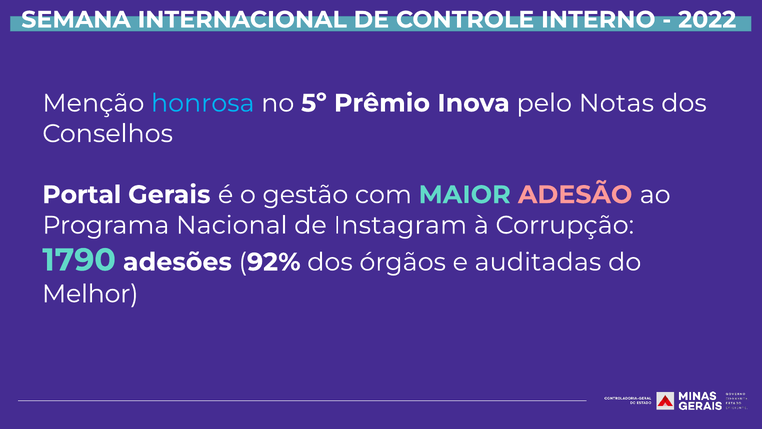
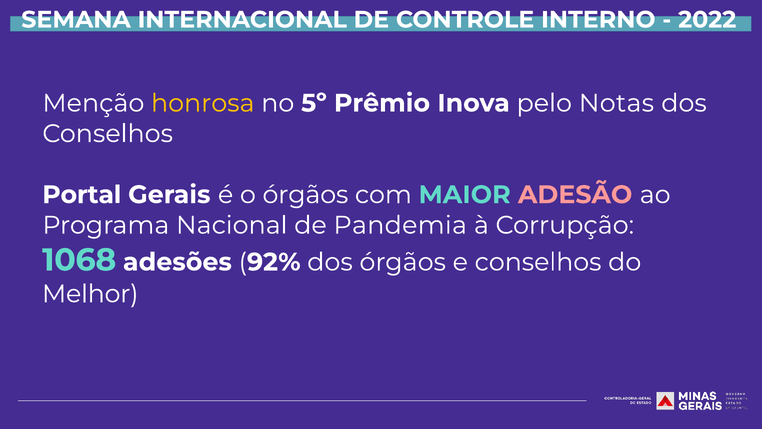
honrosa colour: light blue -> yellow
o gestão: gestão -> órgãos
Instagram: Instagram -> Pandemia
1790: 1790 -> 1068
e auditadas: auditadas -> conselhos
